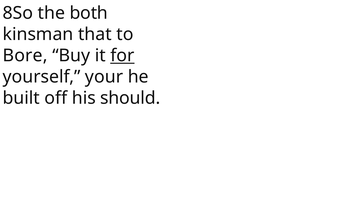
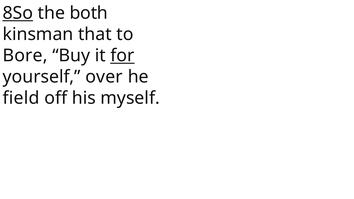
8So underline: none -> present
your: your -> over
built: built -> field
should: should -> myself
